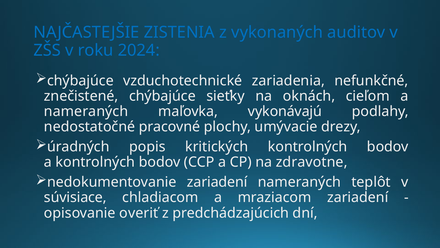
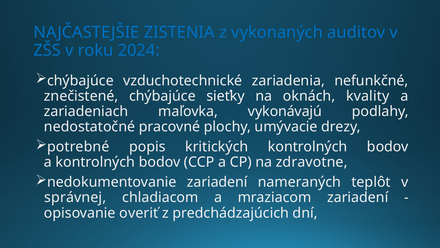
cieľom: cieľom -> kvality
nameraných at (86, 111): nameraných -> zariadeniach
úradných: úradných -> potrebné
súvisiace: súvisiace -> správnej
